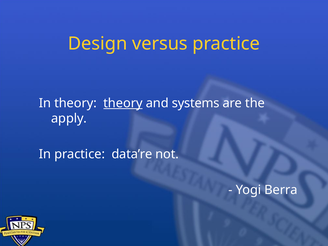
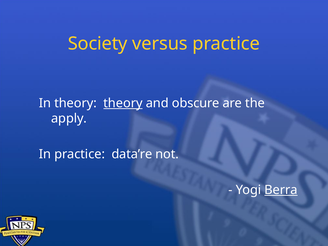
Design: Design -> Society
systems: systems -> obscure
Berra underline: none -> present
